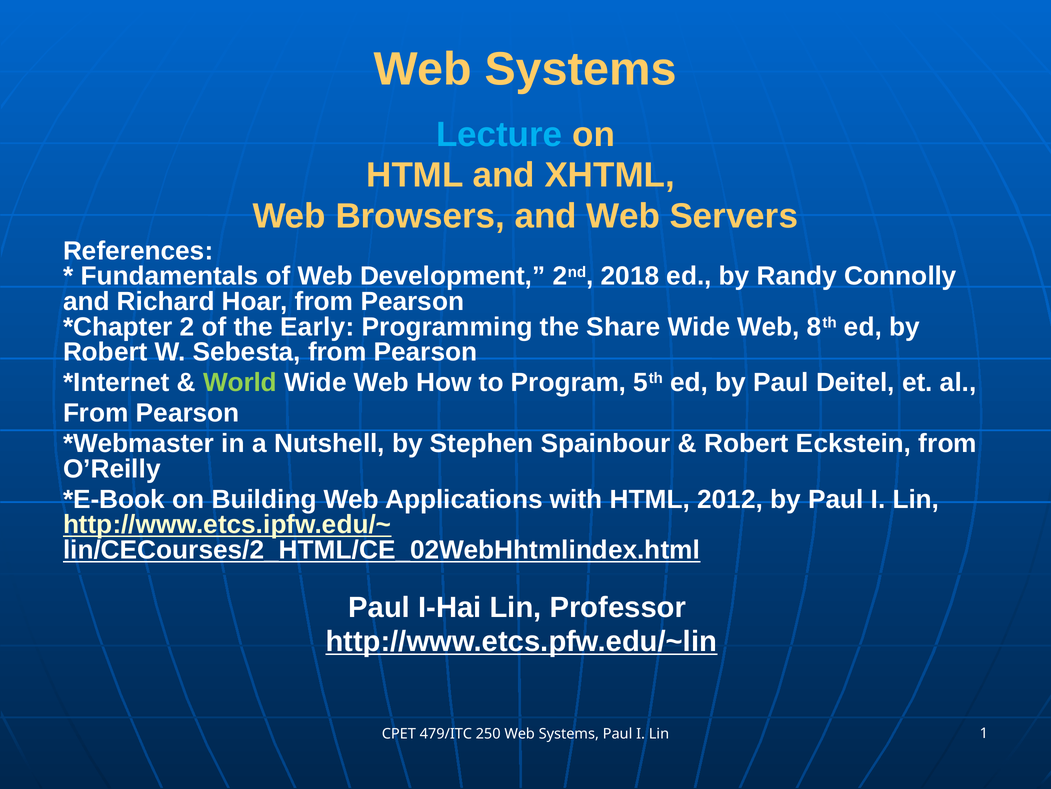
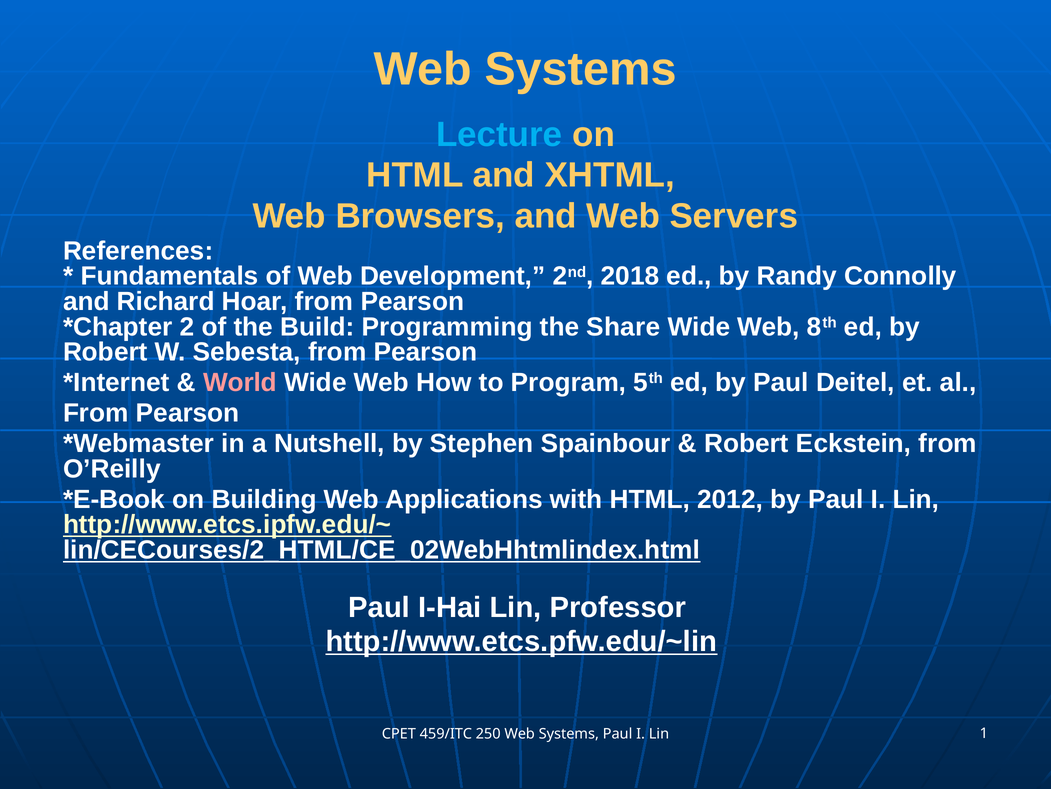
Early: Early -> Build
World colour: light green -> pink
479/ITC: 479/ITC -> 459/ITC
